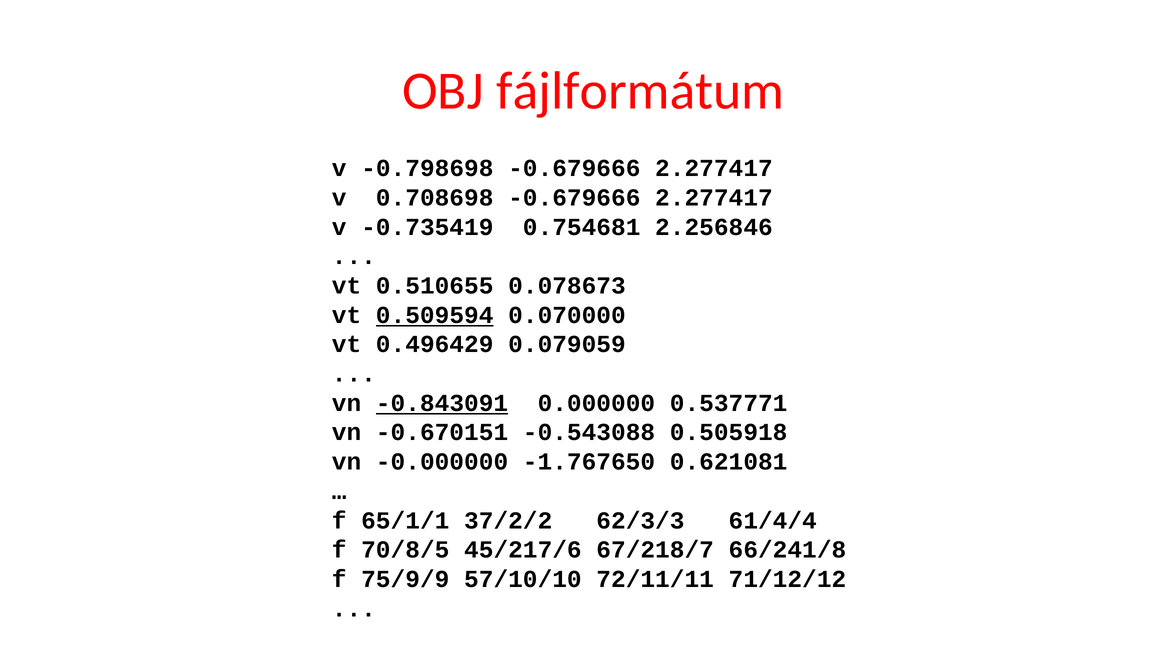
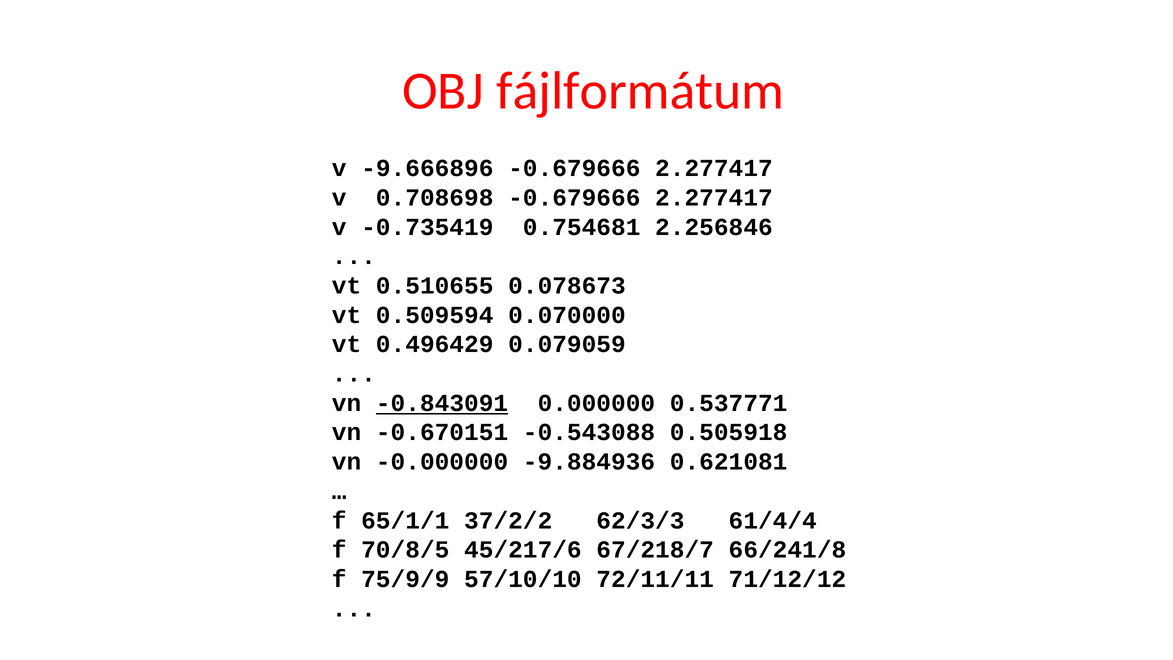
-0.798698: -0.798698 -> -9.666896
0.509594 underline: present -> none
-1.767650: -1.767650 -> -9.884936
